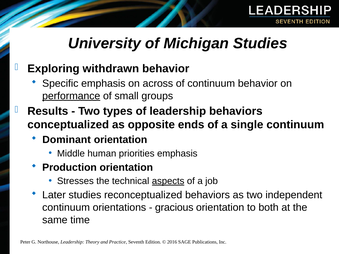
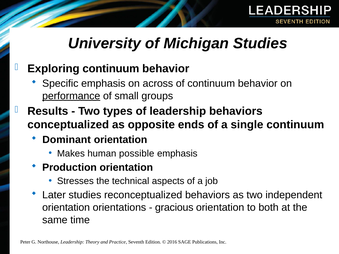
Exploring withdrawn: withdrawn -> continuum
Middle: Middle -> Makes
priorities: priorities -> possible
aspects underline: present -> none
continuum at (66, 208): continuum -> orientation
